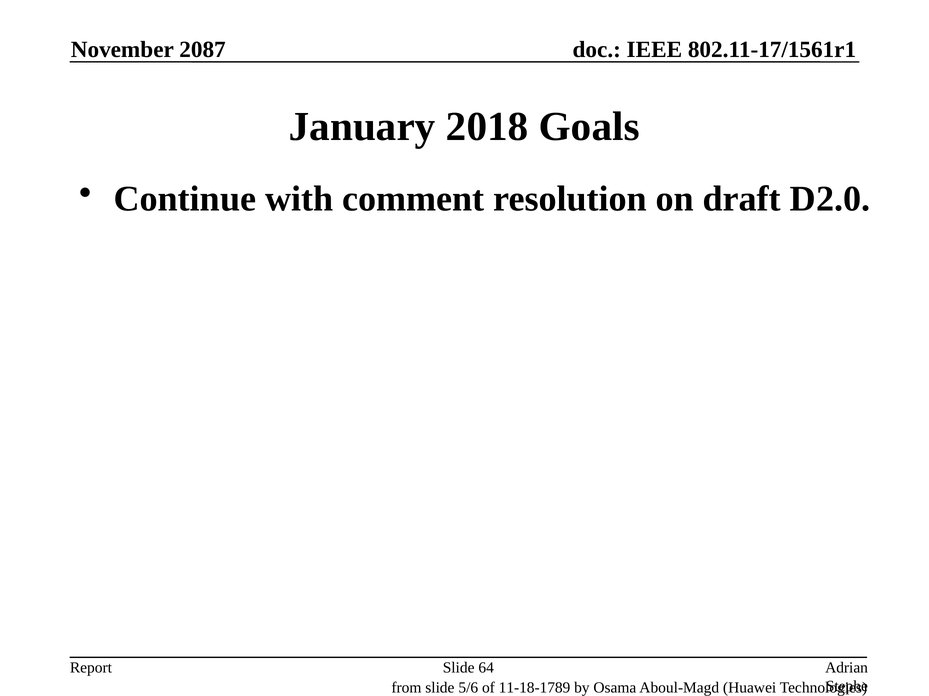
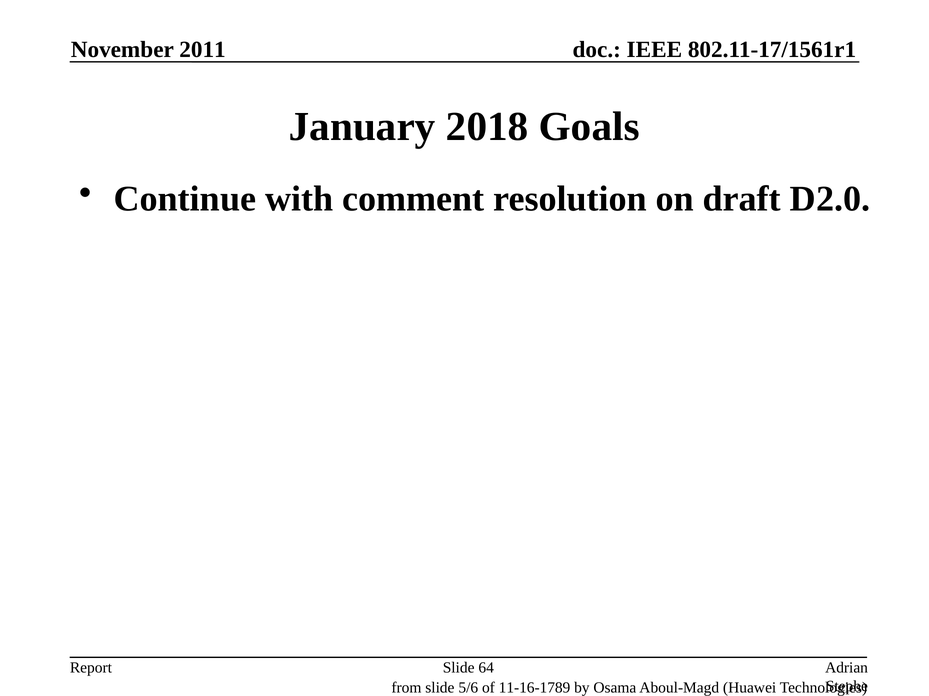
2087: 2087 -> 2011
11-18-1789: 11-18-1789 -> 11-16-1789
